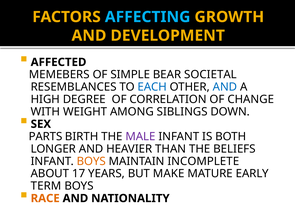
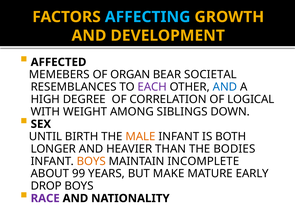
SIMPLE: SIMPLE -> ORGAN
EACH colour: blue -> purple
CHANGE: CHANGE -> LOGICAL
PARTS: PARTS -> UNTIL
MALE colour: purple -> orange
BELIEFS: BELIEFS -> BODIES
17: 17 -> 99
TERM: TERM -> DROP
RACE colour: orange -> purple
